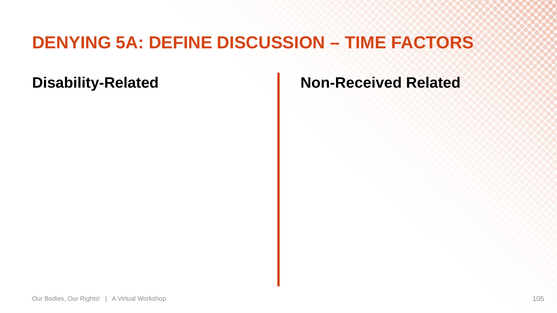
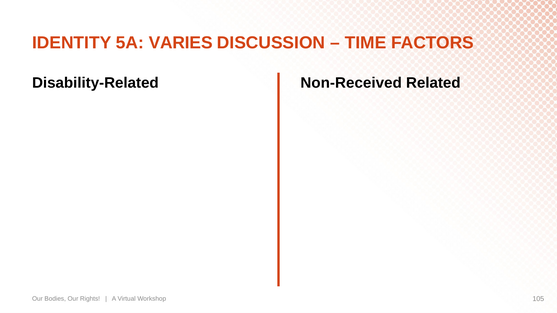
DENYING: DENYING -> IDENTITY
DEFINE: DEFINE -> VARIES
